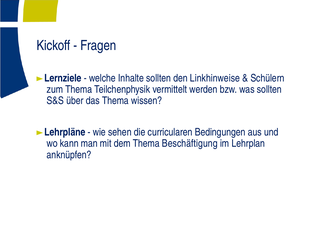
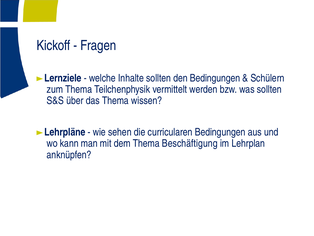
den Linkhinweise: Linkhinweise -> Bedingungen
